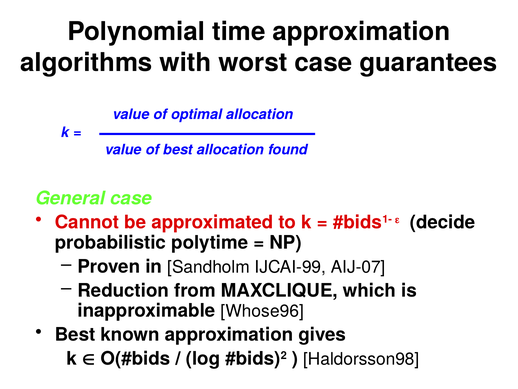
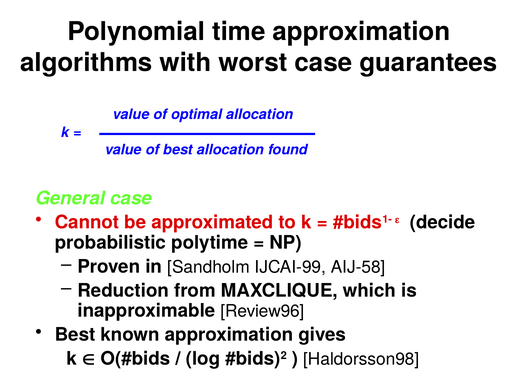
AIJ-07: AIJ-07 -> AIJ-58
Whose96: Whose96 -> Review96
